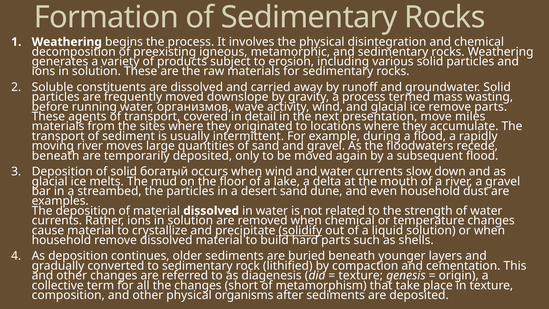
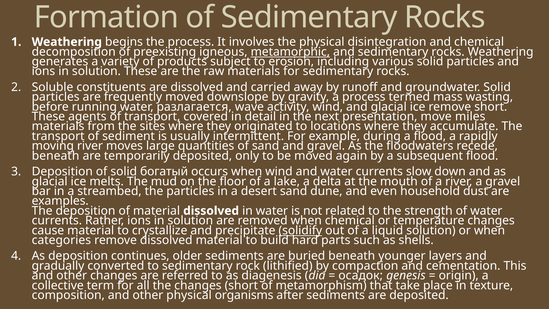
metamorphic underline: none -> present
организмов: организмов -> разлагается
remove parts: parts -> short
household at (61, 240): household -> categories
texture at (361, 275): texture -> осадок
